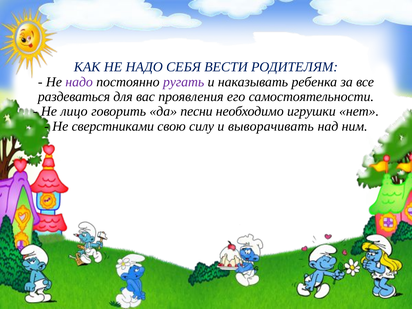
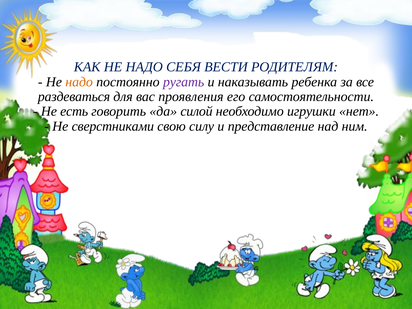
надо at (79, 82) colour: purple -> orange
лицо: лицо -> есть
песни: песни -> силой
выворачивать: выворачивать -> представление
